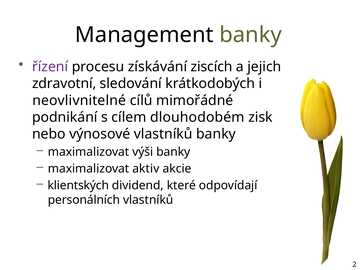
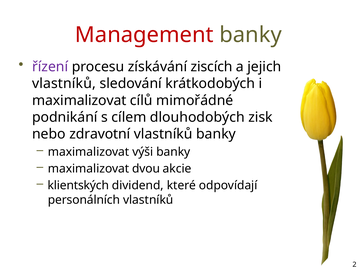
Management colour: black -> red
zdravotní at (64, 84): zdravotní -> vlastníků
neovlivnitelné at (79, 100): neovlivnitelné -> maximalizovat
dlouhodobém: dlouhodobém -> dlouhodobých
výnosové: výnosové -> zdravotní
aktiv: aktiv -> dvou
